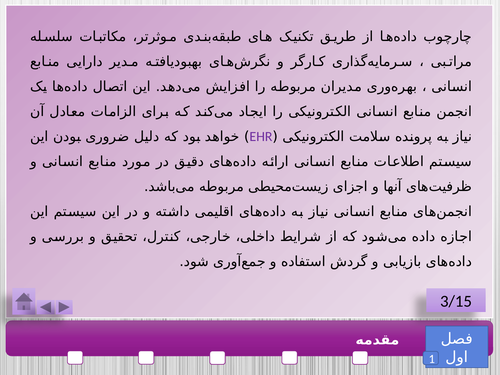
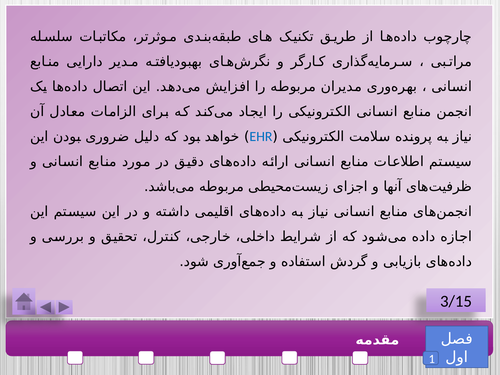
EHR colour: purple -> blue
